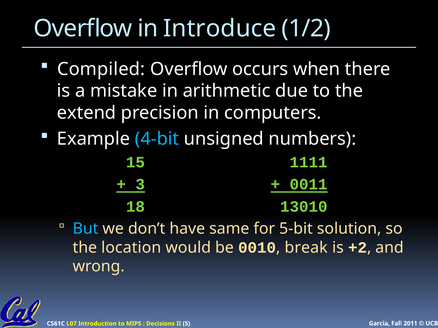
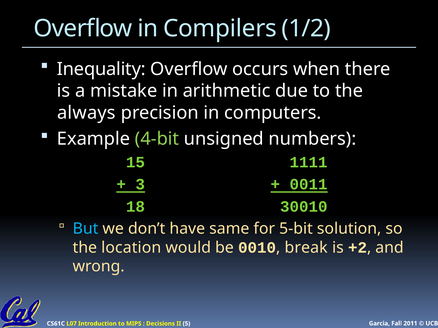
Introduce: Introduce -> Compilers
Compiled: Compiled -> Inequality
extend: extend -> always
4-bit colour: light blue -> light green
13010: 13010 -> 30010
